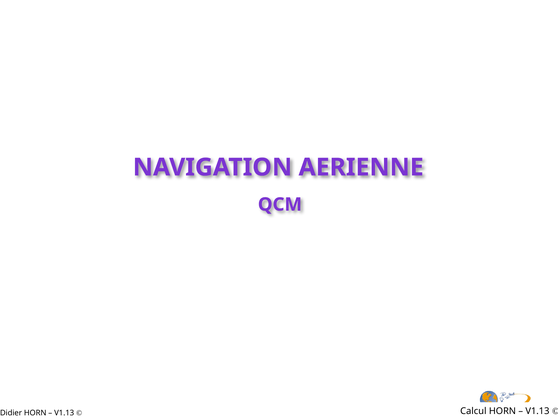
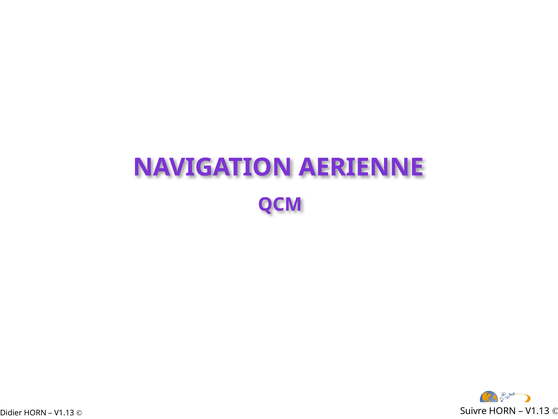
Calcul: Calcul -> Suivre
